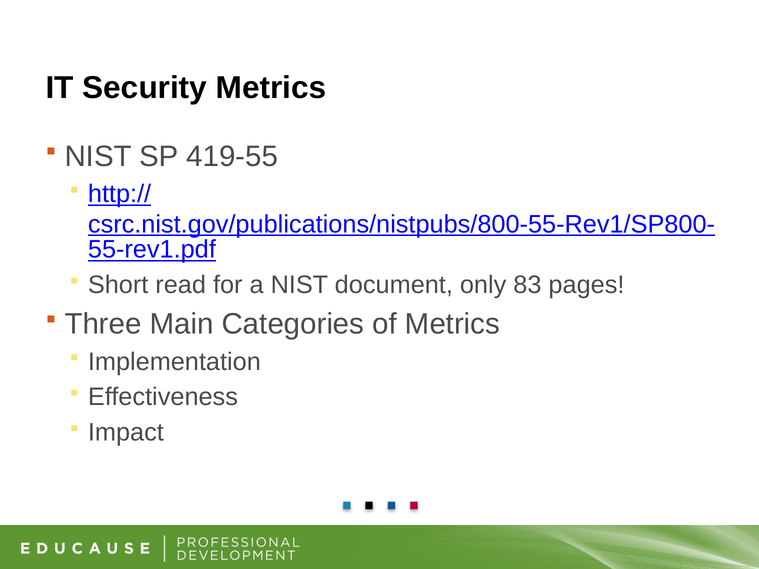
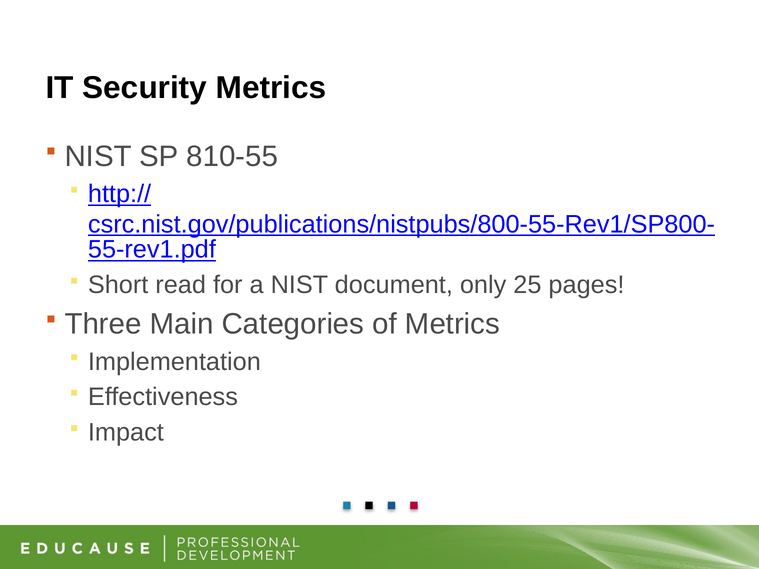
419-55: 419-55 -> 810-55
83: 83 -> 25
